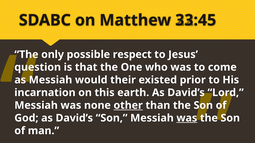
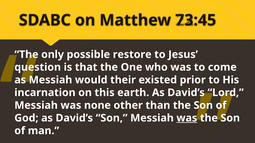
33:45: 33:45 -> 73:45
respect: respect -> restore
other underline: present -> none
